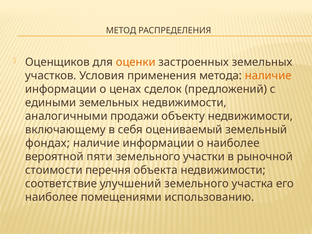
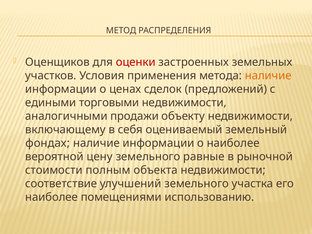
оценки colour: orange -> red
едиными земельных: земельных -> торговыми
пяти: пяти -> цену
участки: участки -> равные
перечня: перечня -> полным
